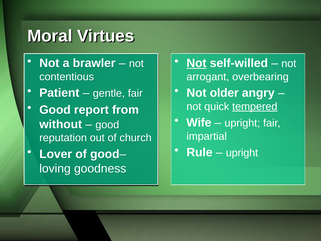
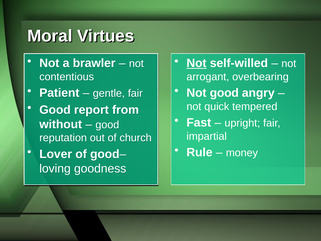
Not older: older -> good
tempered underline: present -> none
Wife: Wife -> Fast
upright at (242, 153): upright -> money
